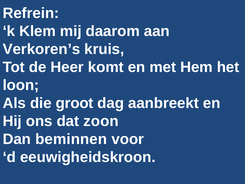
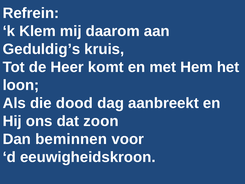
Verkoren’s: Verkoren’s -> Geduldig’s
groot: groot -> dood
